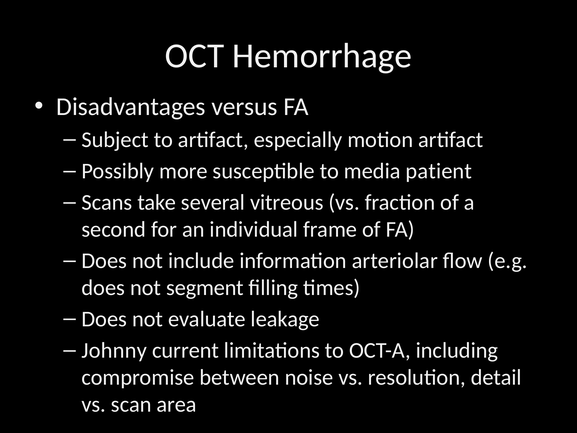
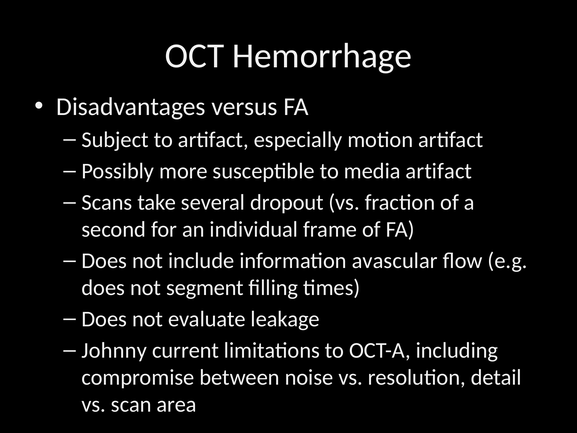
media patient: patient -> artifact
vitreous: vitreous -> dropout
arteriolar: arteriolar -> avascular
